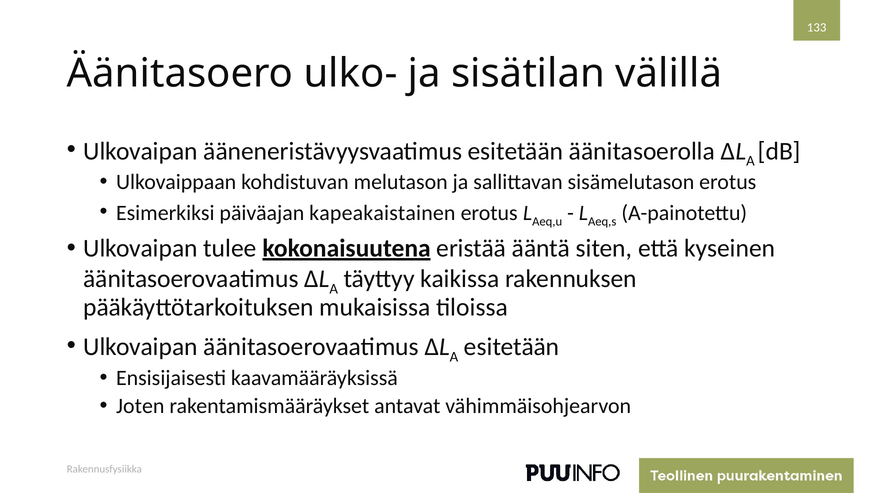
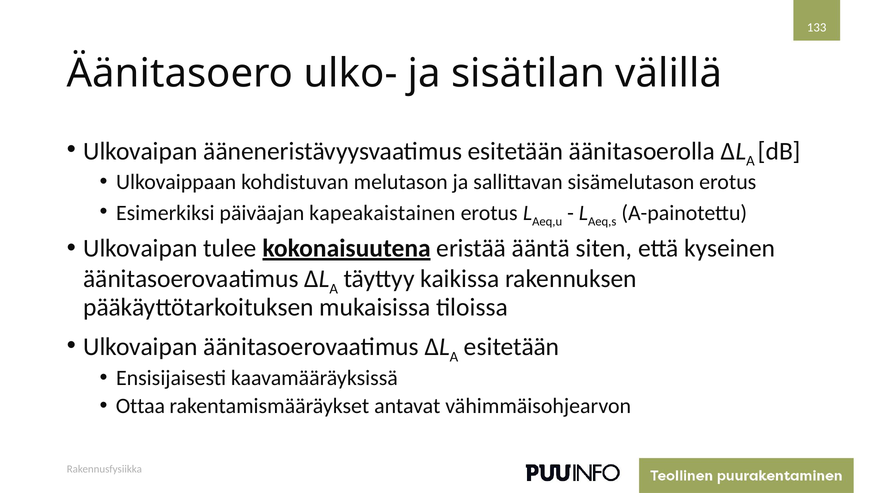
Joten: Joten -> Ottaa
